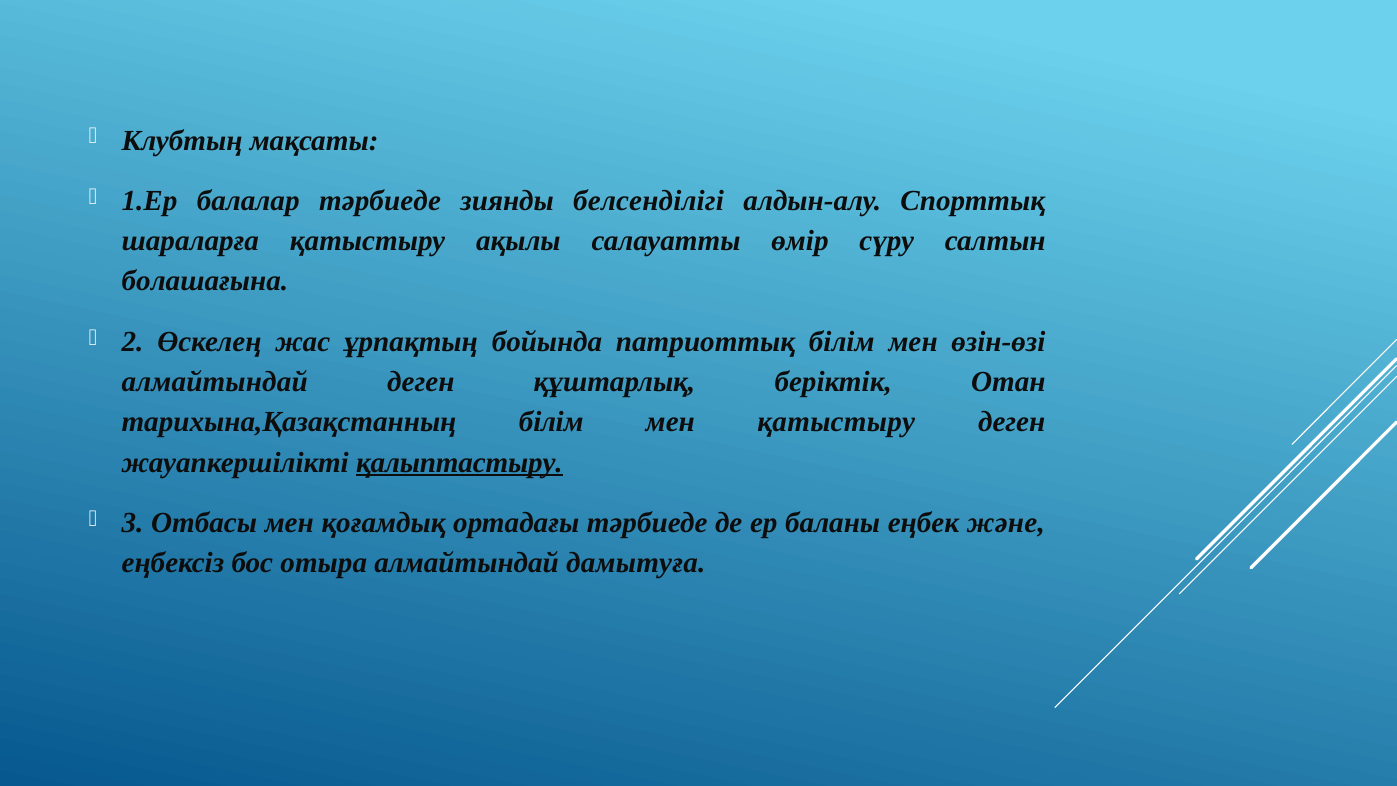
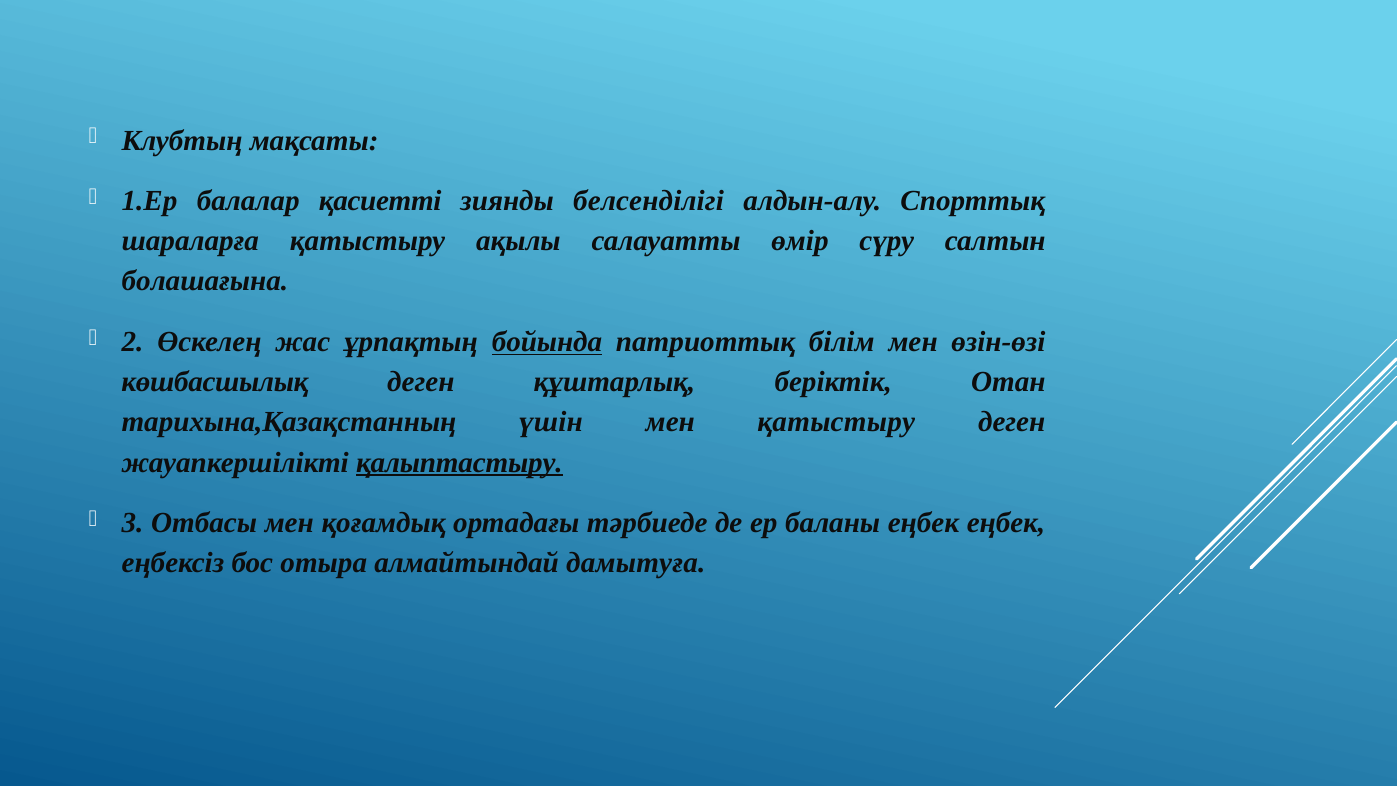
балалар тәрбиеде: тәрбиеде -> қасиетті
бойында underline: none -> present
алмайтындай at (215, 382): алмайтындай -> көшбасшылық
тарихына,Қазақстанның білім: білім -> үшін
еңбек және: және -> еңбек
